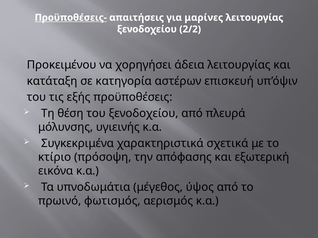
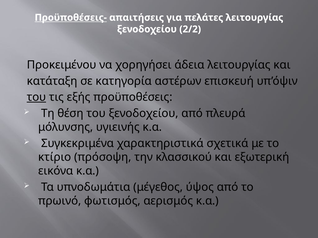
μαρίνες: μαρίνες -> πελάτες
του at (36, 97) underline: none -> present
απόφασης: απόφασης -> κλασσικού
